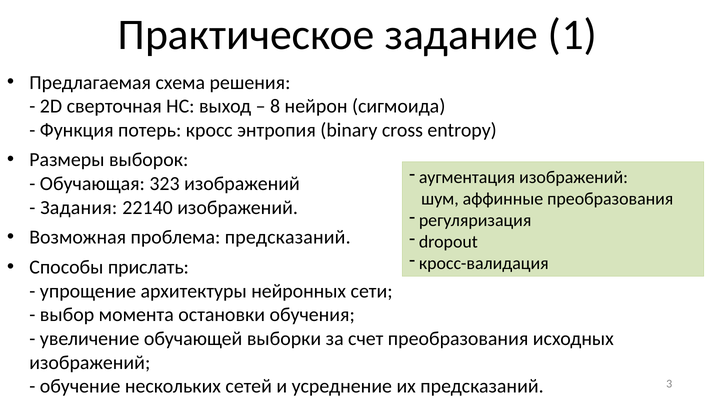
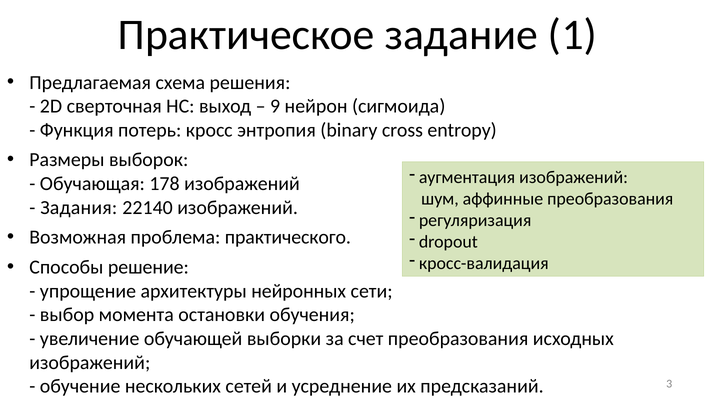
8: 8 -> 9
323: 323 -> 178
проблема предсказаний: предсказаний -> практического
прислать: прислать -> решение
